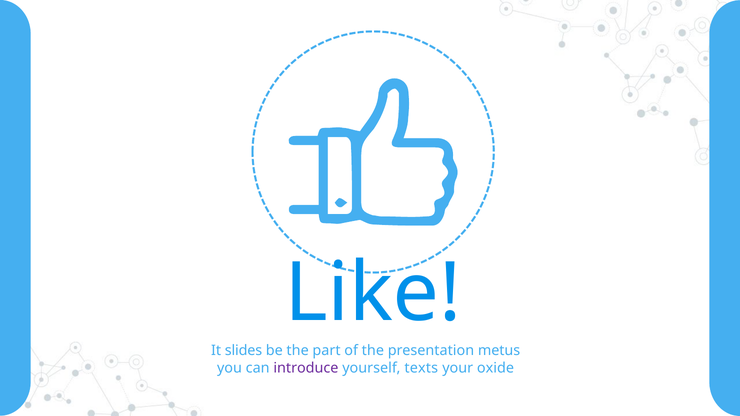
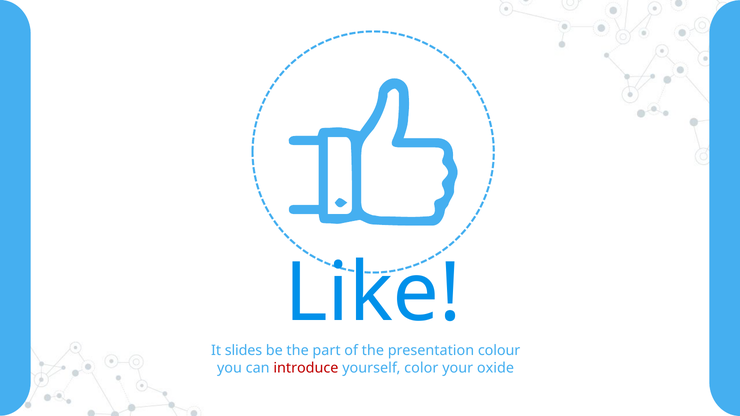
metus: metus -> colour
introduce colour: purple -> red
texts: texts -> color
